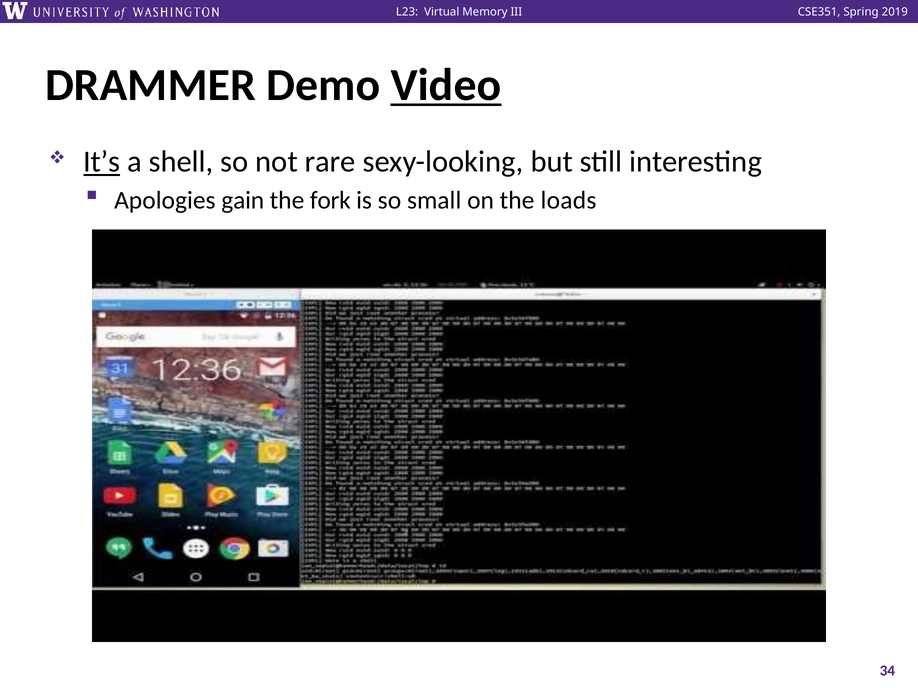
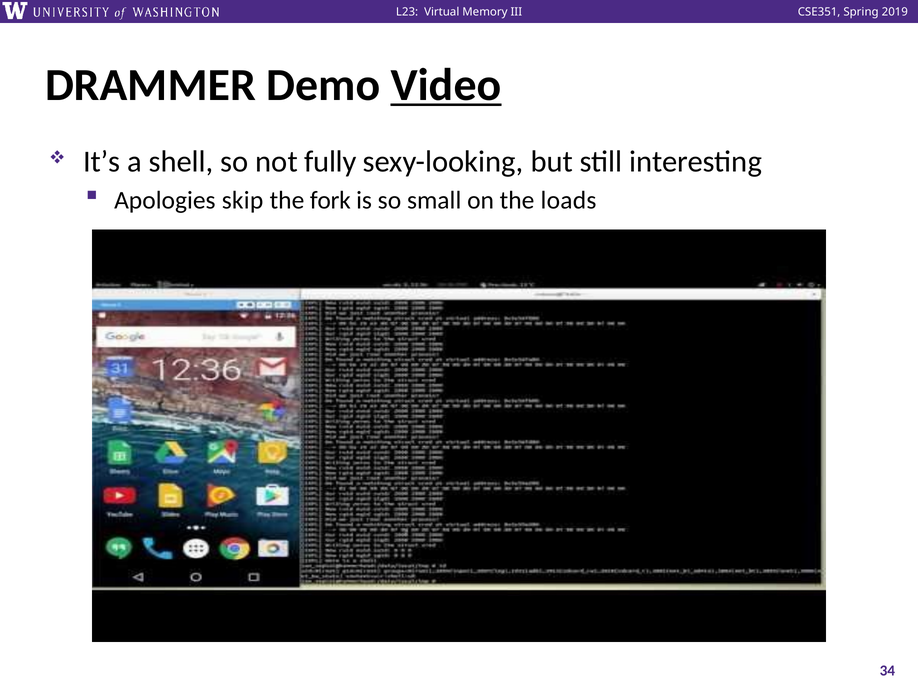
It’s underline: present -> none
rare: rare -> fully
gain: gain -> skip
